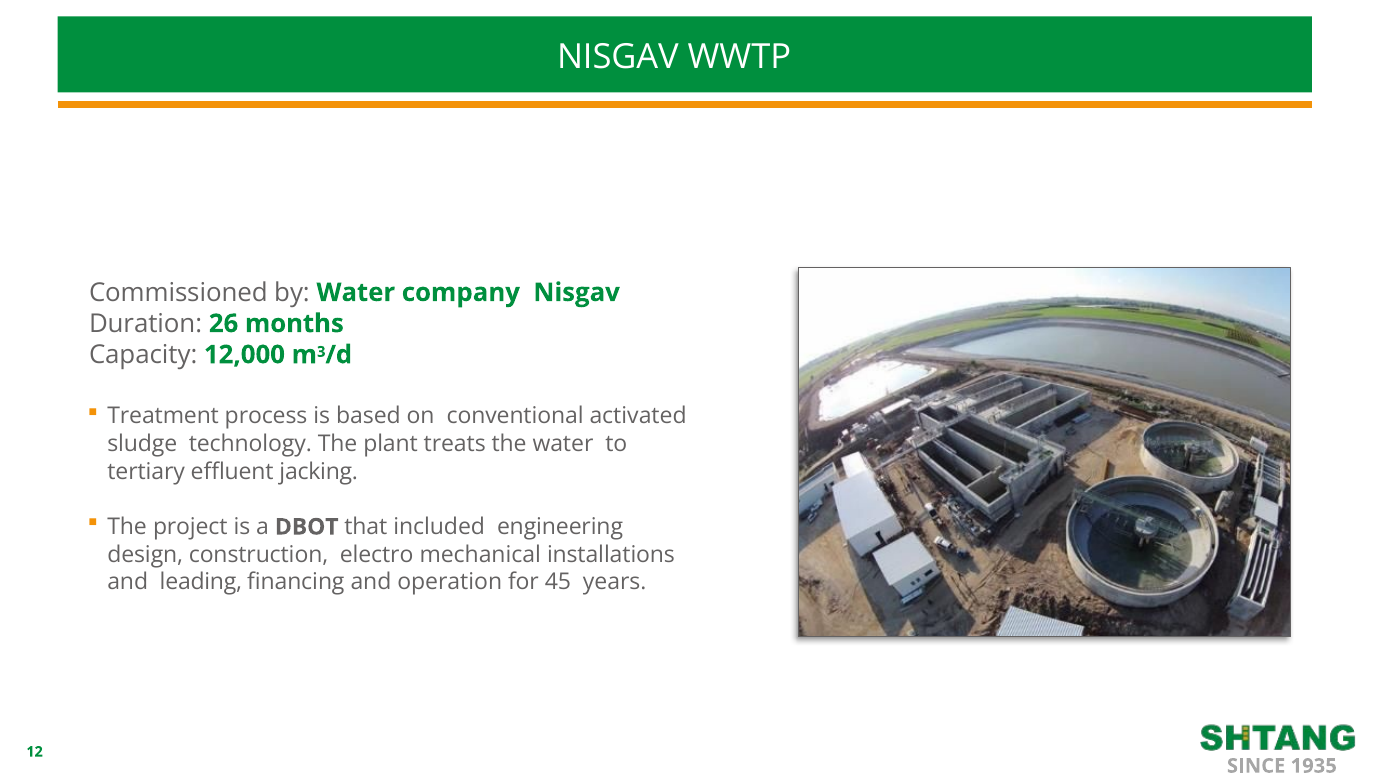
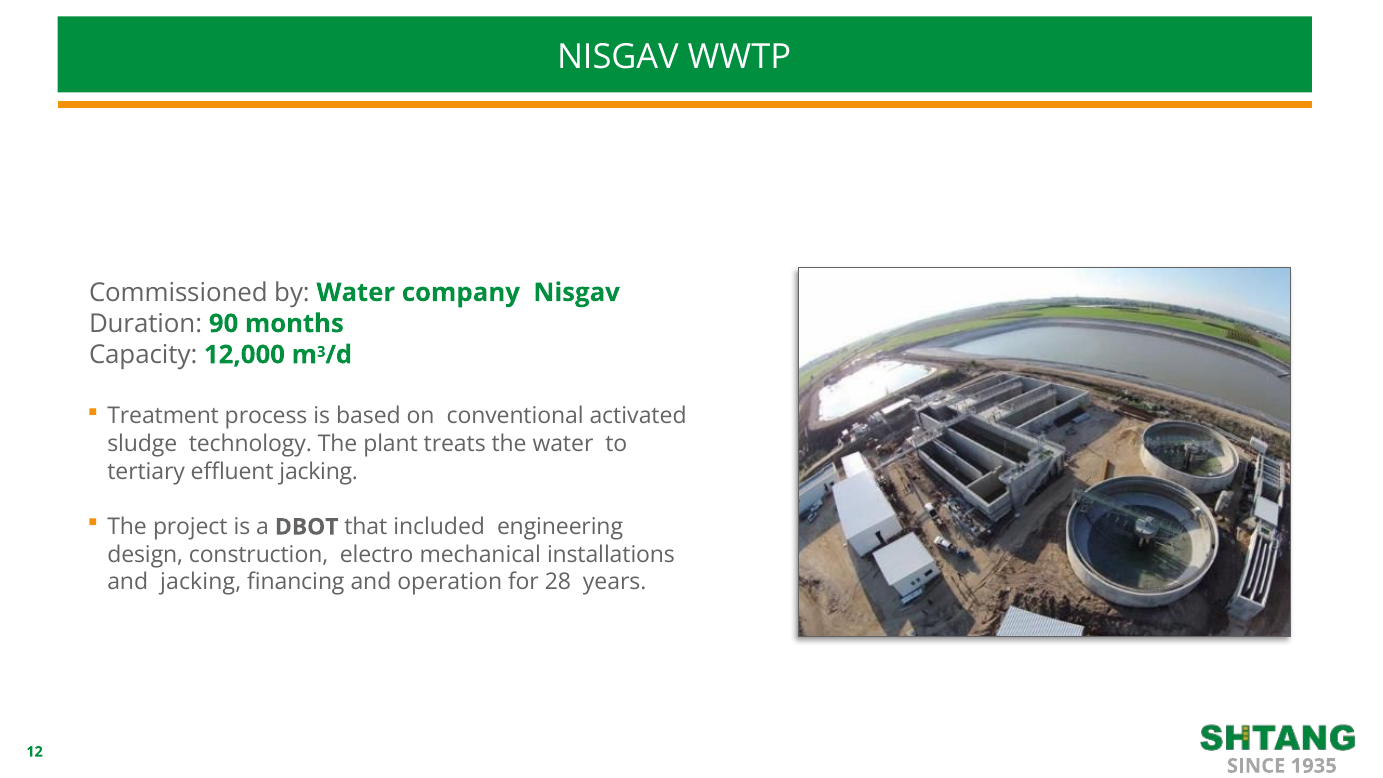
26: 26 -> 90
and leading: leading -> jacking
45: 45 -> 28
